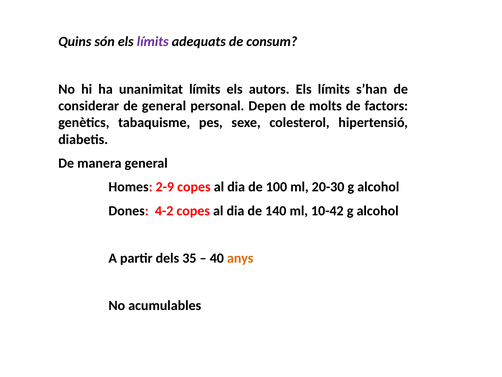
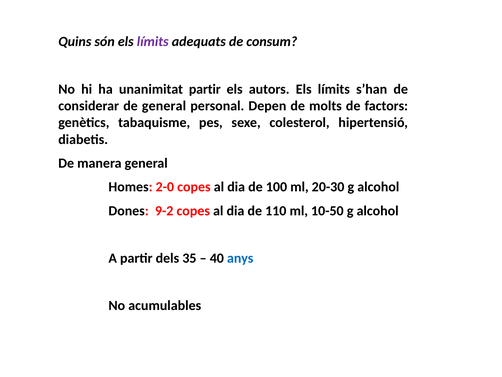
unanimitat límits: límits -> partir
2-9: 2-9 -> 2-0
4-2: 4-2 -> 9-2
140: 140 -> 110
10-42: 10-42 -> 10-50
anys colour: orange -> blue
